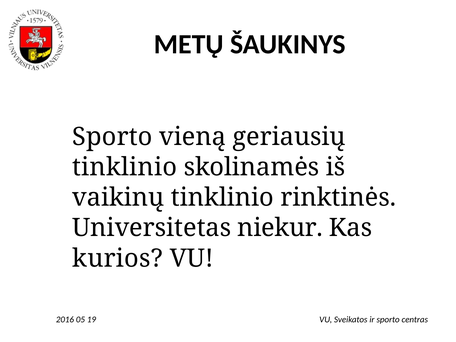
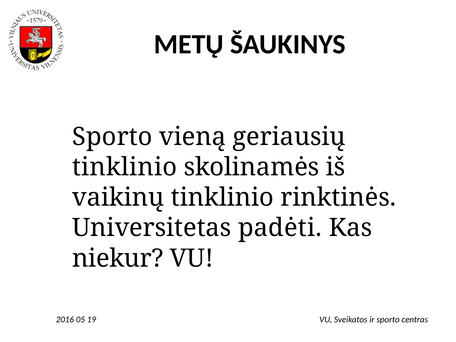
niekur: niekur -> padėti
kurios: kurios -> niekur
